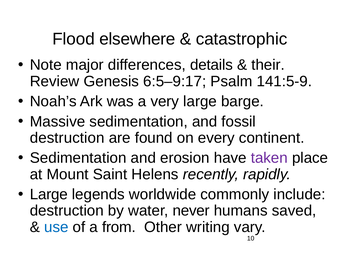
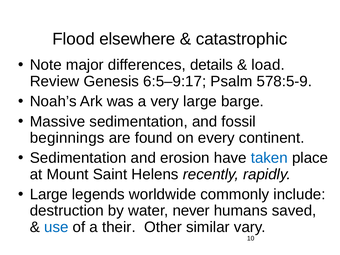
their: their -> load
141:5-9: 141:5-9 -> 578:5-9
destruction at (67, 138): destruction -> beginnings
taken colour: purple -> blue
from: from -> their
writing: writing -> similar
